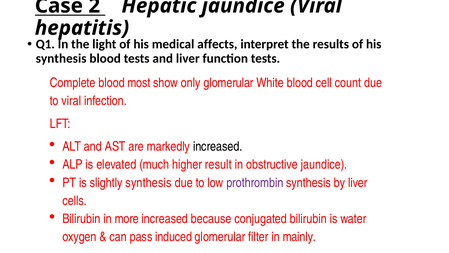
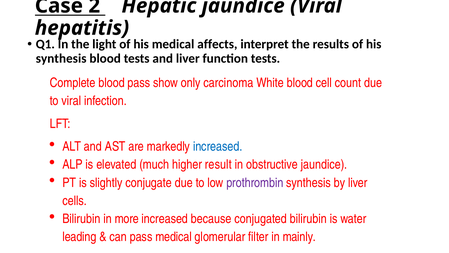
blood most: most -> pass
only glomerular: glomerular -> carcinoma
increased at (218, 146) colour: black -> blue
slightly synthesis: synthesis -> conjugate
oxygen: oxygen -> leading
pass induced: induced -> medical
